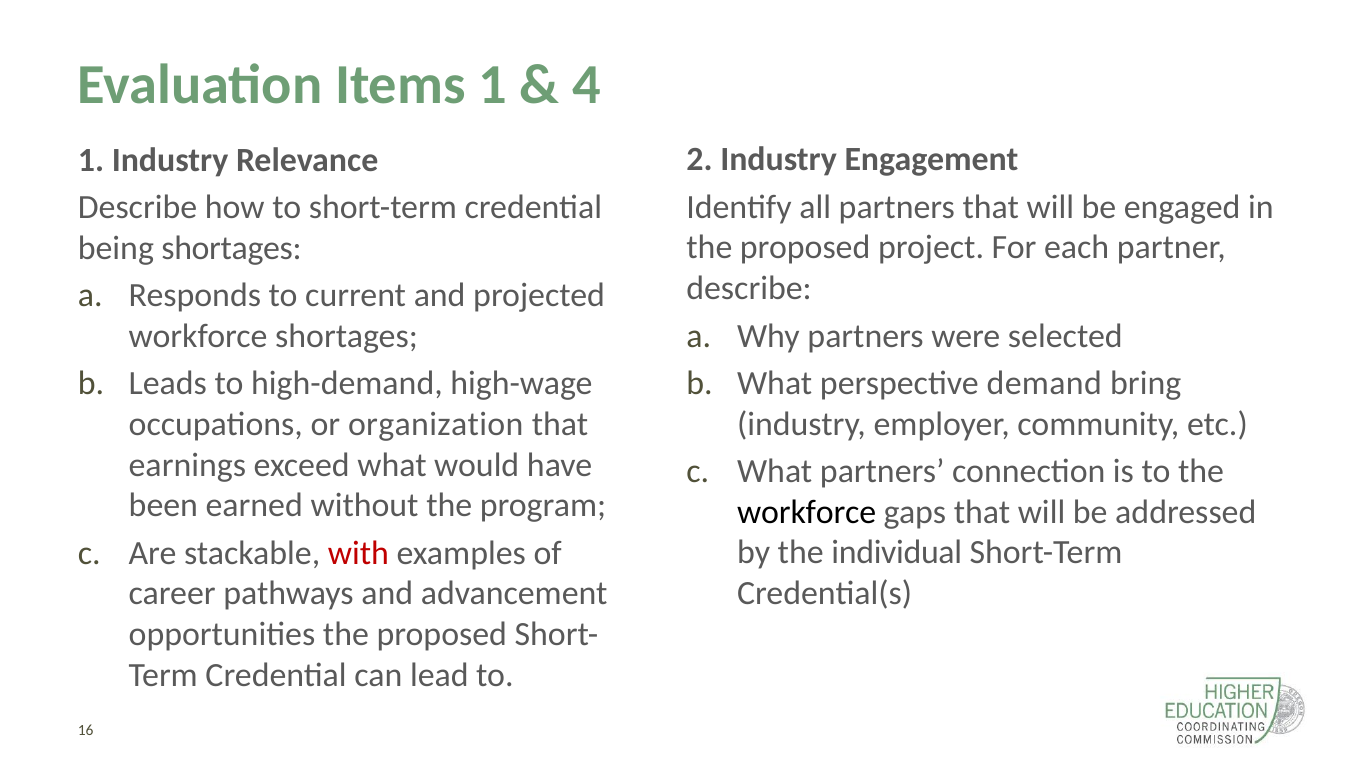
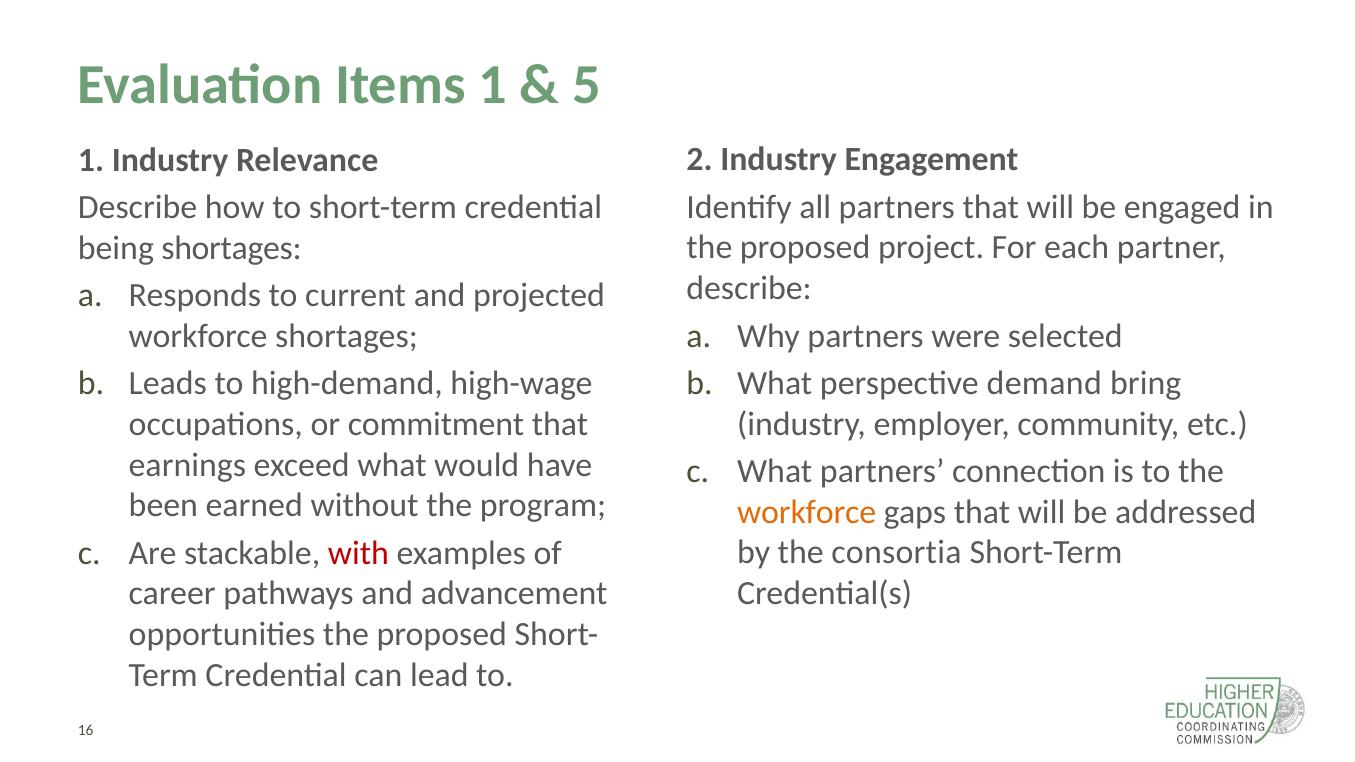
4: 4 -> 5
organization: organization -> commitment
workforce at (807, 512) colour: black -> orange
individual: individual -> consortia
